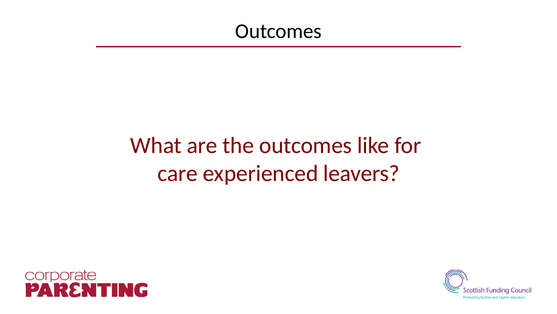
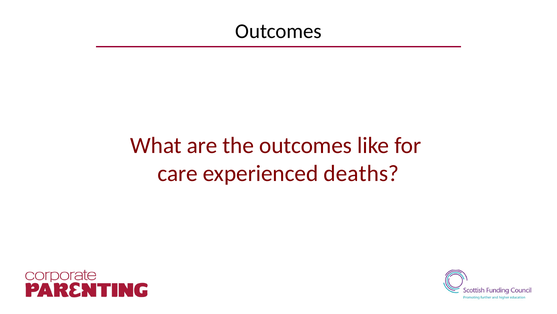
leavers: leavers -> deaths
